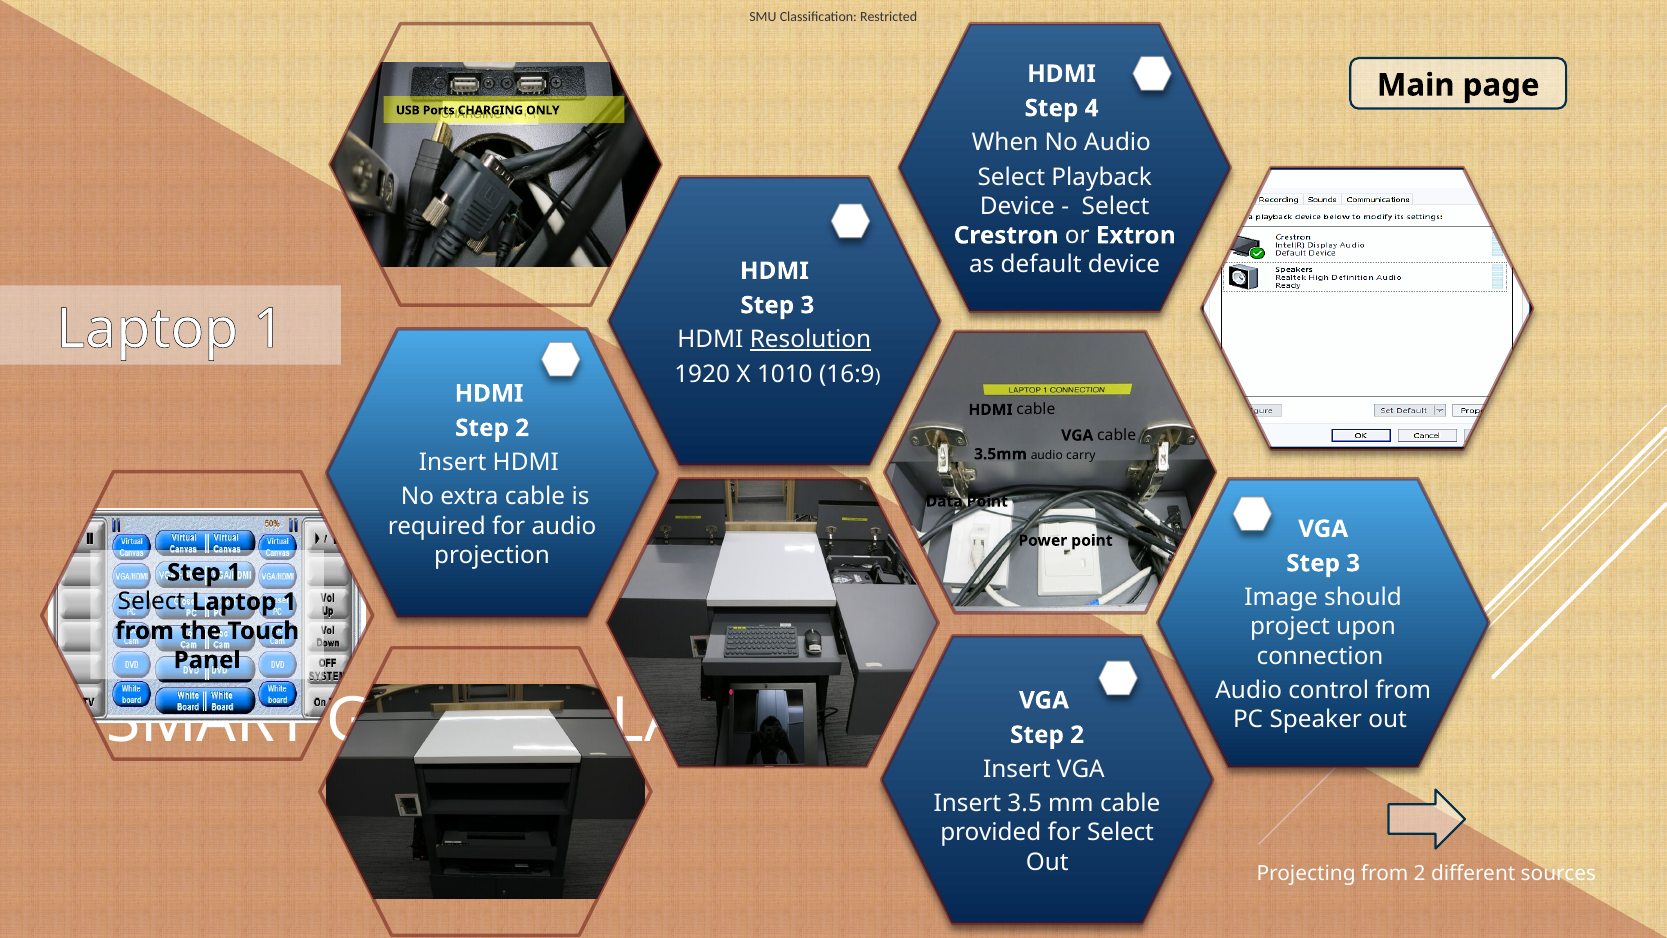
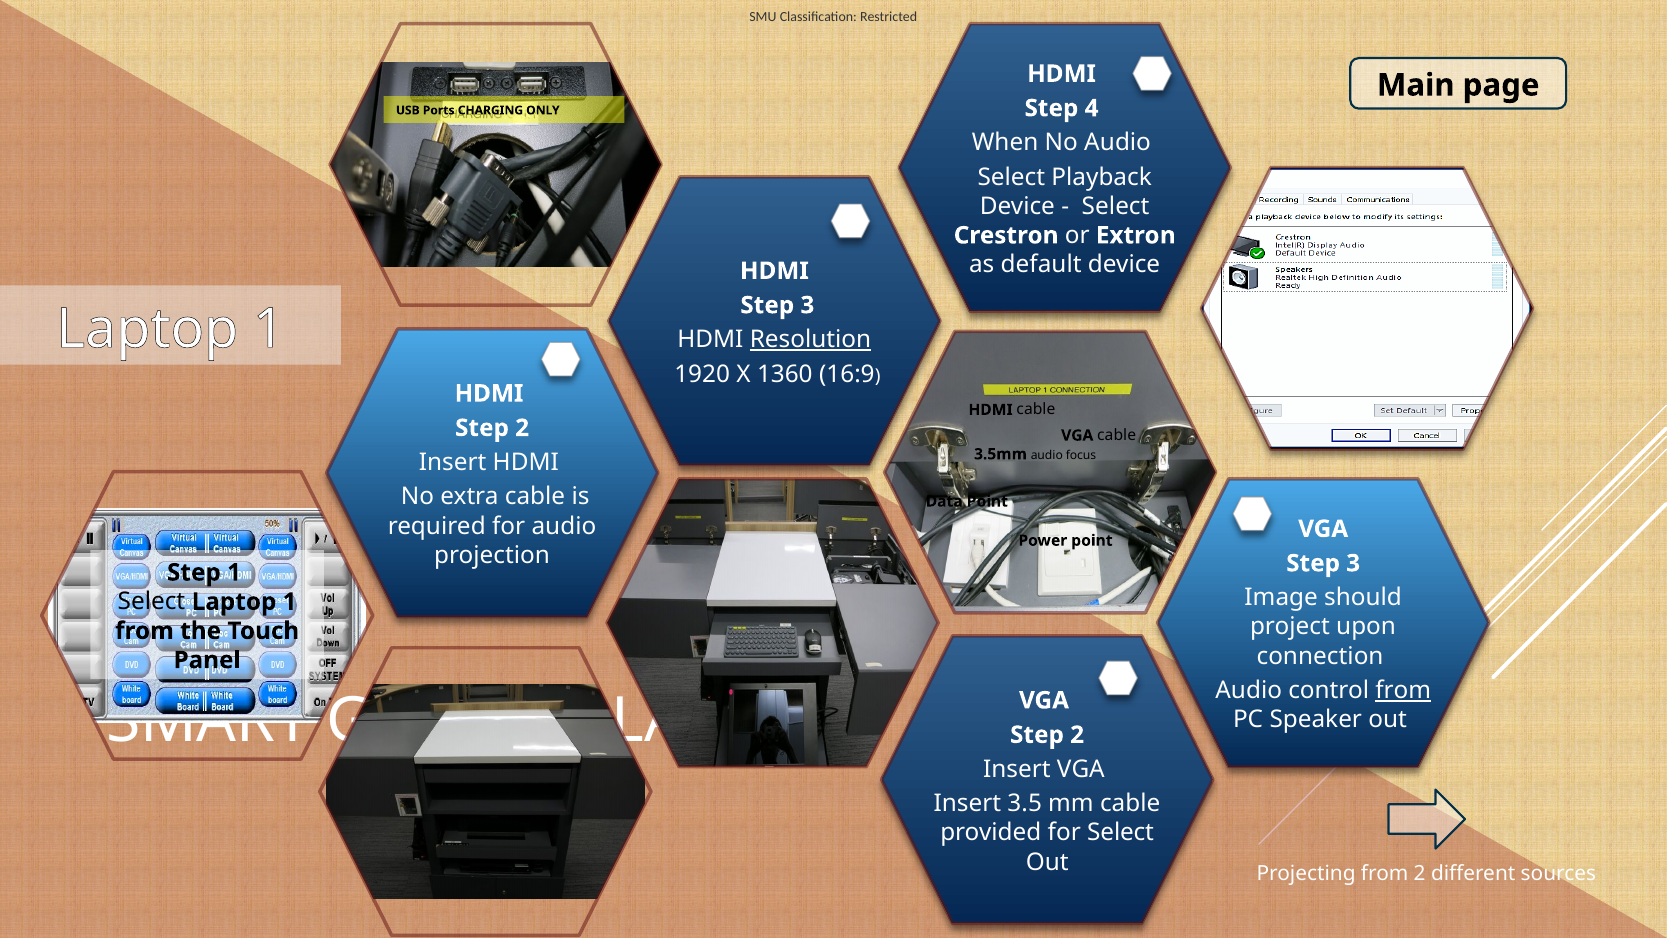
1010: 1010 -> 1360
carry: carry -> focus
from at (1403, 690) underline: none -> present
